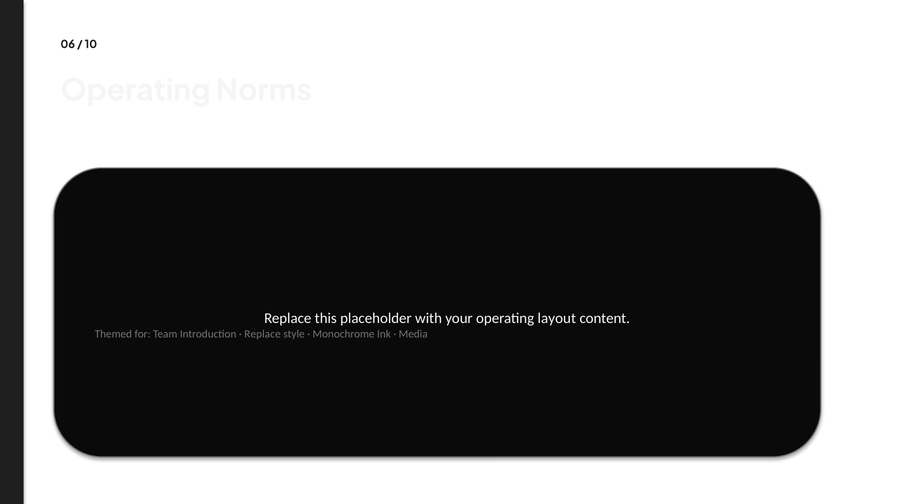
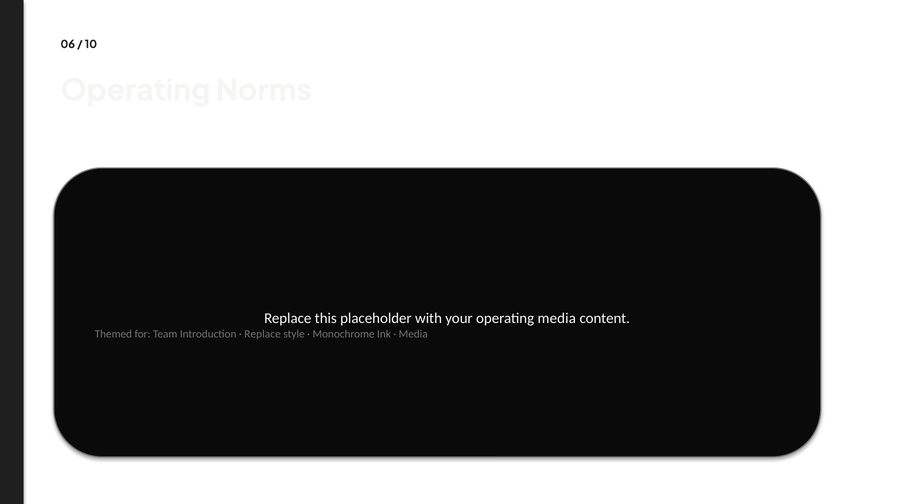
operating layout: layout -> media
